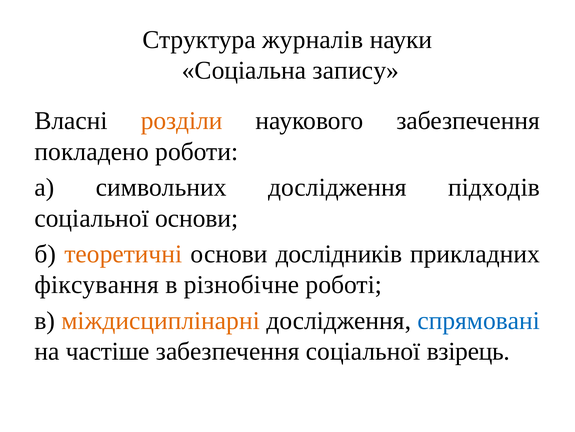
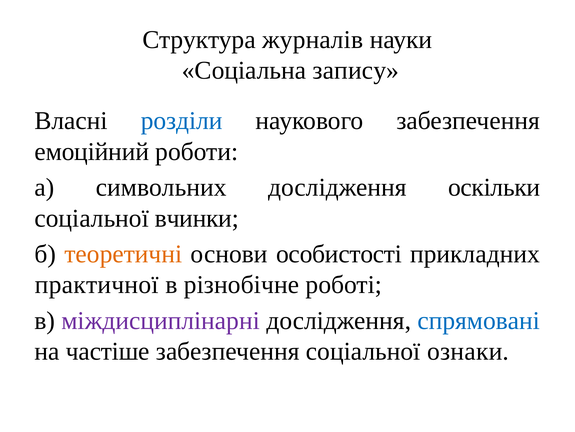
розділи colour: orange -> blue
покладено: покладено -> емоційний
підходів: підходів -> оскільки
соціальної основи: основи -> вчинки
дослідників: дослідників -> особистості
фіксування: фіксування -> практичної
міждисциплінарні colour: orange -> purple
взірець: взірець -> ознаки
